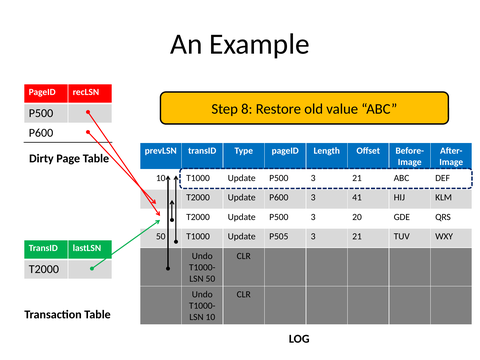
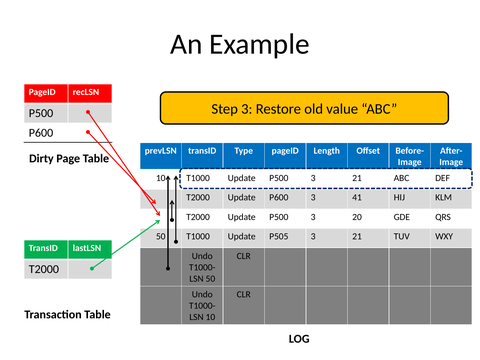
Step 8: 8 -> 3
